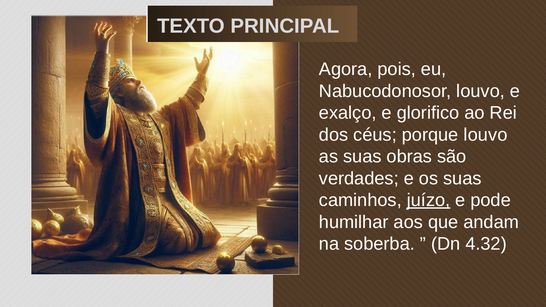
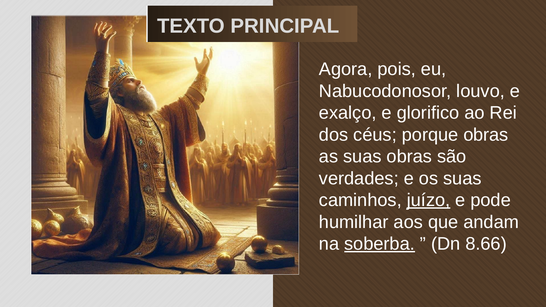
porque louvo: louvo -> obras
soberba underline: none -> present
4.32: 4.32 -> 8.66
